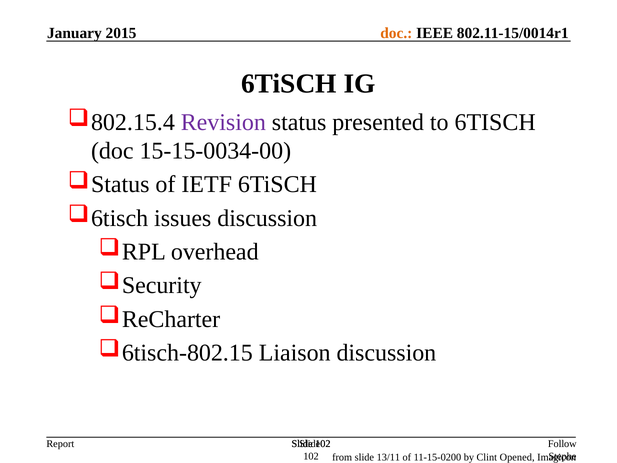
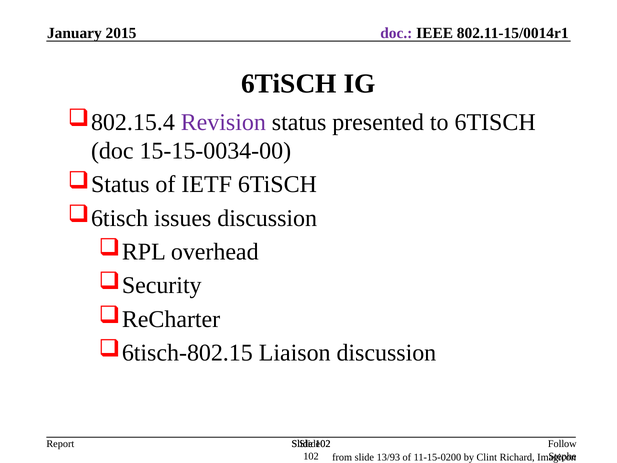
doc at (396, 33) colour: orange -> purple
13/11: 13/11 -> 13/93
Opened: Opened -> Richard
